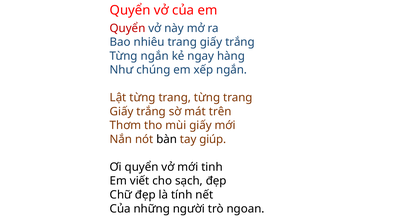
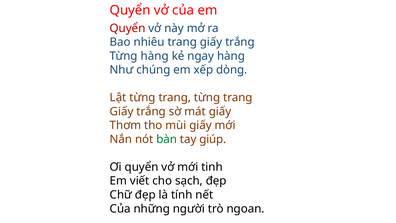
Từng ngắn: ngắn -> hàng
xếp ngắn: ngắn -> dòng
mát trên: trên -> giấy
bàn colour: black -> green
